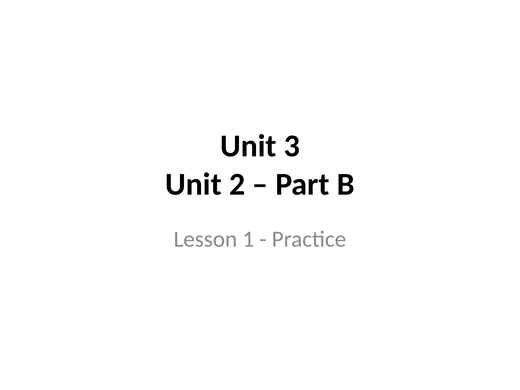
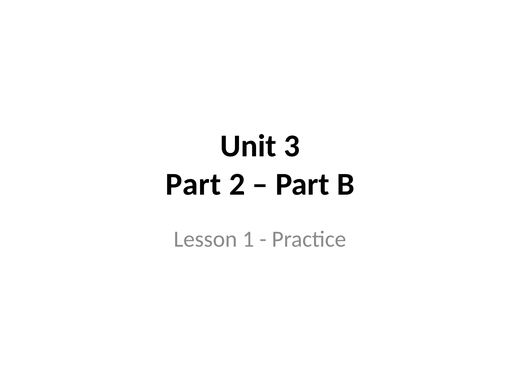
Unit at (193, 184): Unit -> Part
